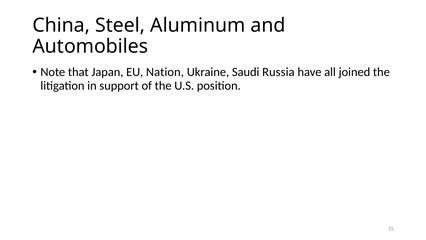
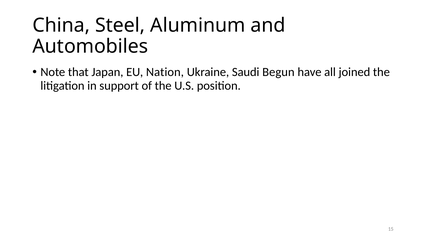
Russia: Russia -> Begun
